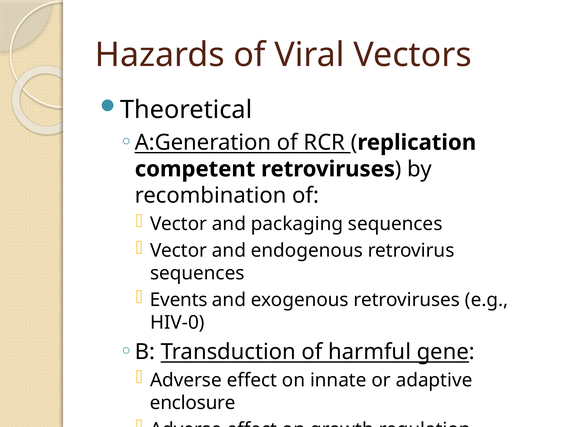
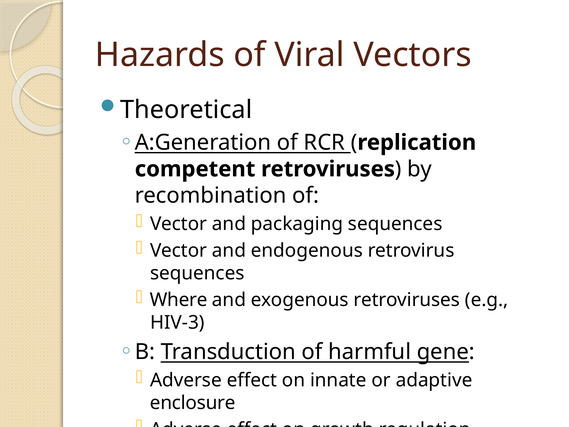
Events: Events -> Where
HIV-0: HIV-0 -> HIV-3
